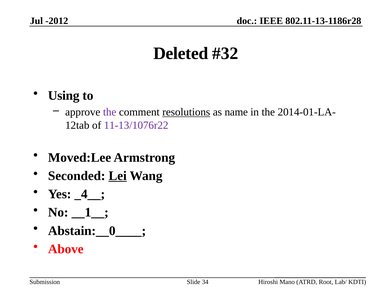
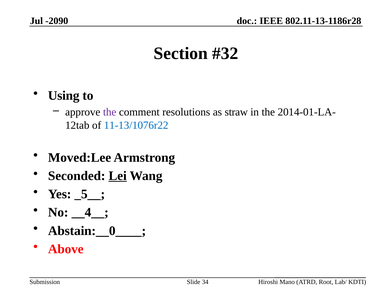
-2012: -2012 -> -2090
Deleted: Deleted -> Section
resolutions underline: present -> none
name: name -> straw
11-13/1076r22 colour: purple -> blue
_4__: _4__ -> _5__
__1__: __1__ -> __4__
